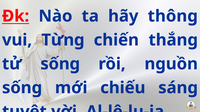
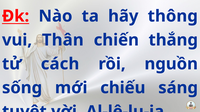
Từng: Từng -> Thân
tử sống: sống -> cách
